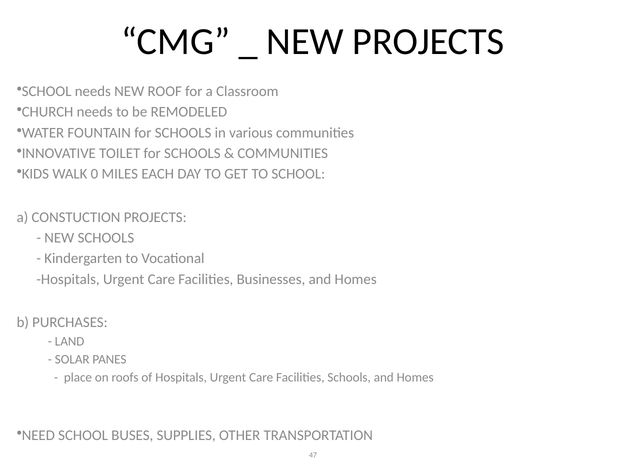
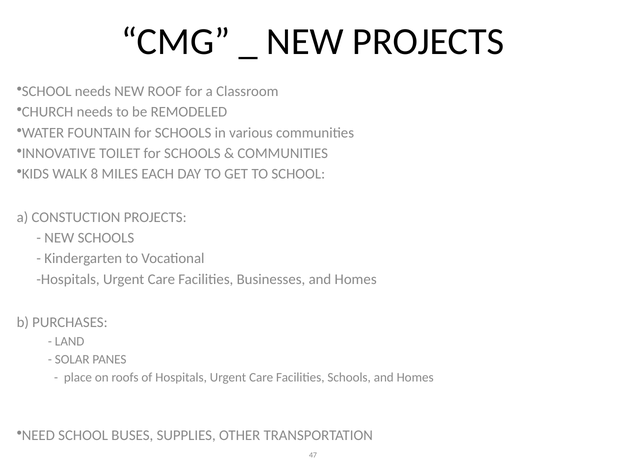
0: 0 -> 8
